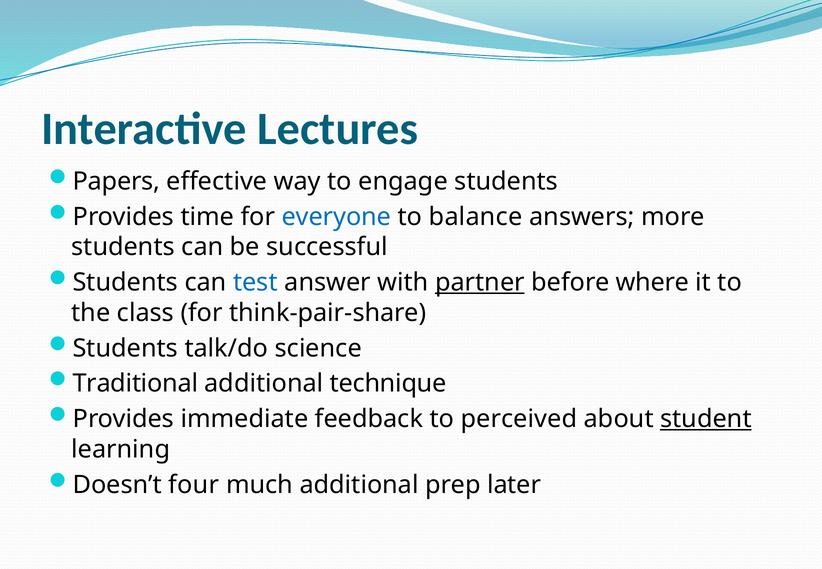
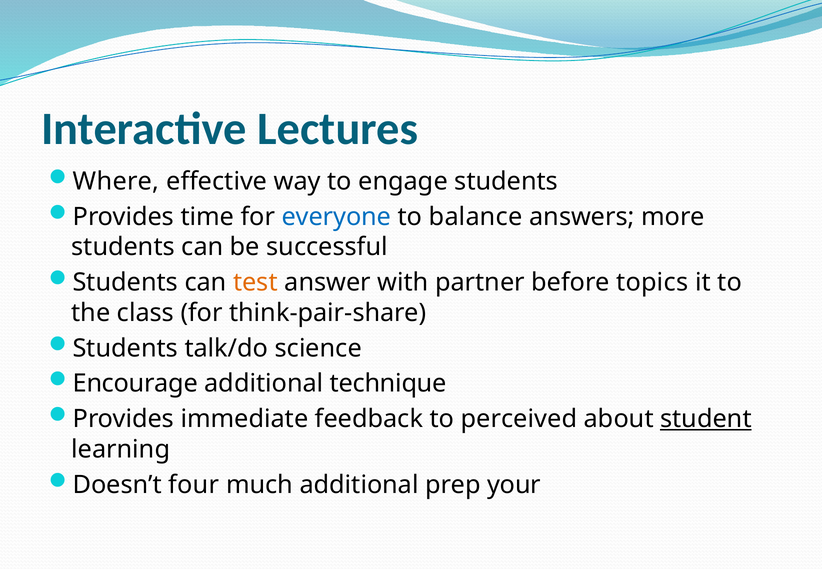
Papers: Papers -> Where
test colour: blue -> orange
partner underline: present -> none
where: where -> topics
Traditional: Traditional -> Encourage
later: later -> your
